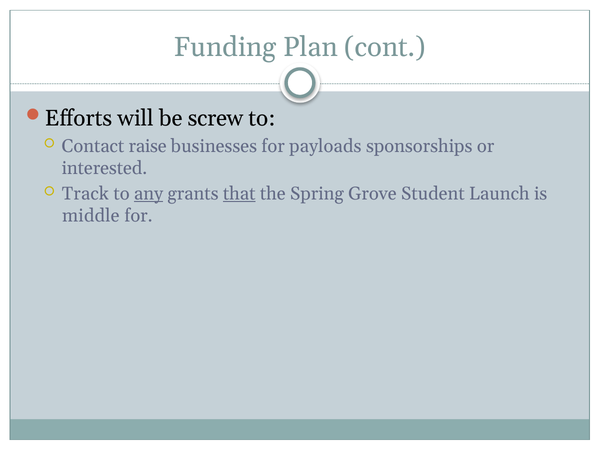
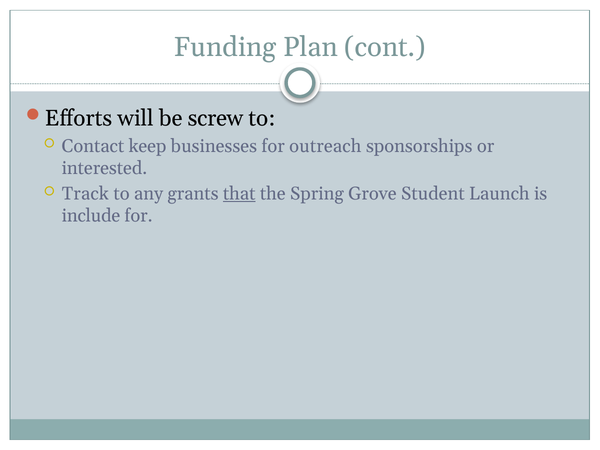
raise: raise -> keep
payloads: payloads -> outreach
any underline: present -> none
middle: middle -> include
